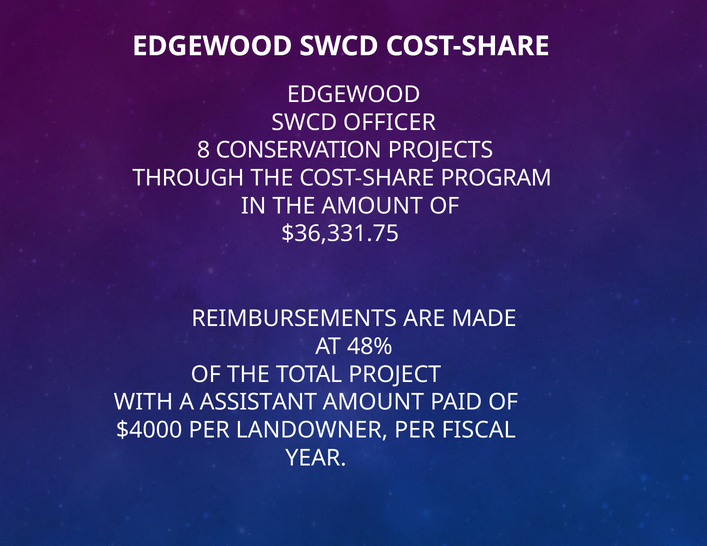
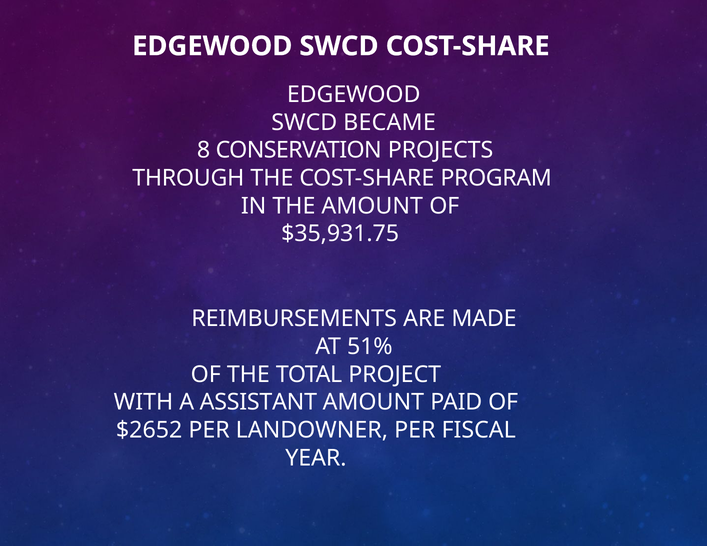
OFFICER: OFFICER -> BECAME
$36,331.75: $36,331.75 -> $35,931.75
48%: 48% -> 51%
$4000: $4000 -> $2652
